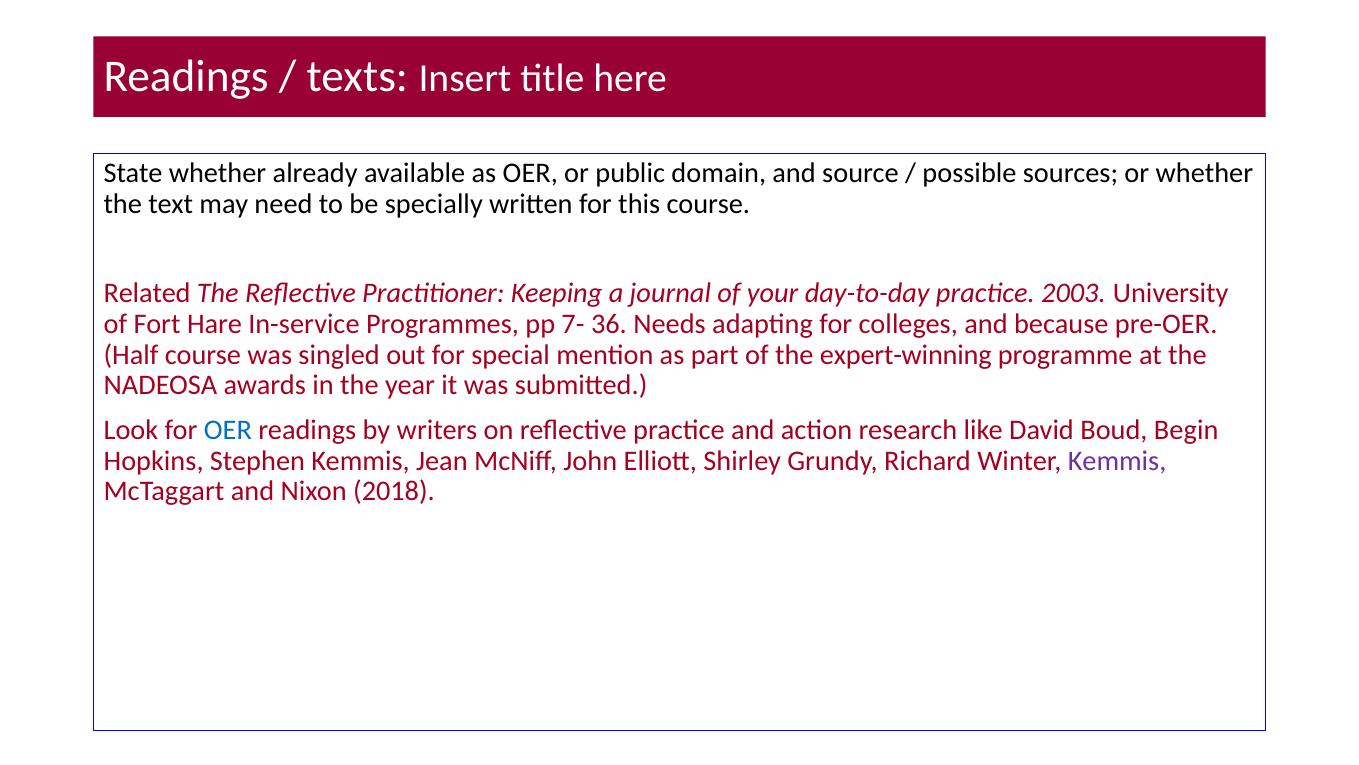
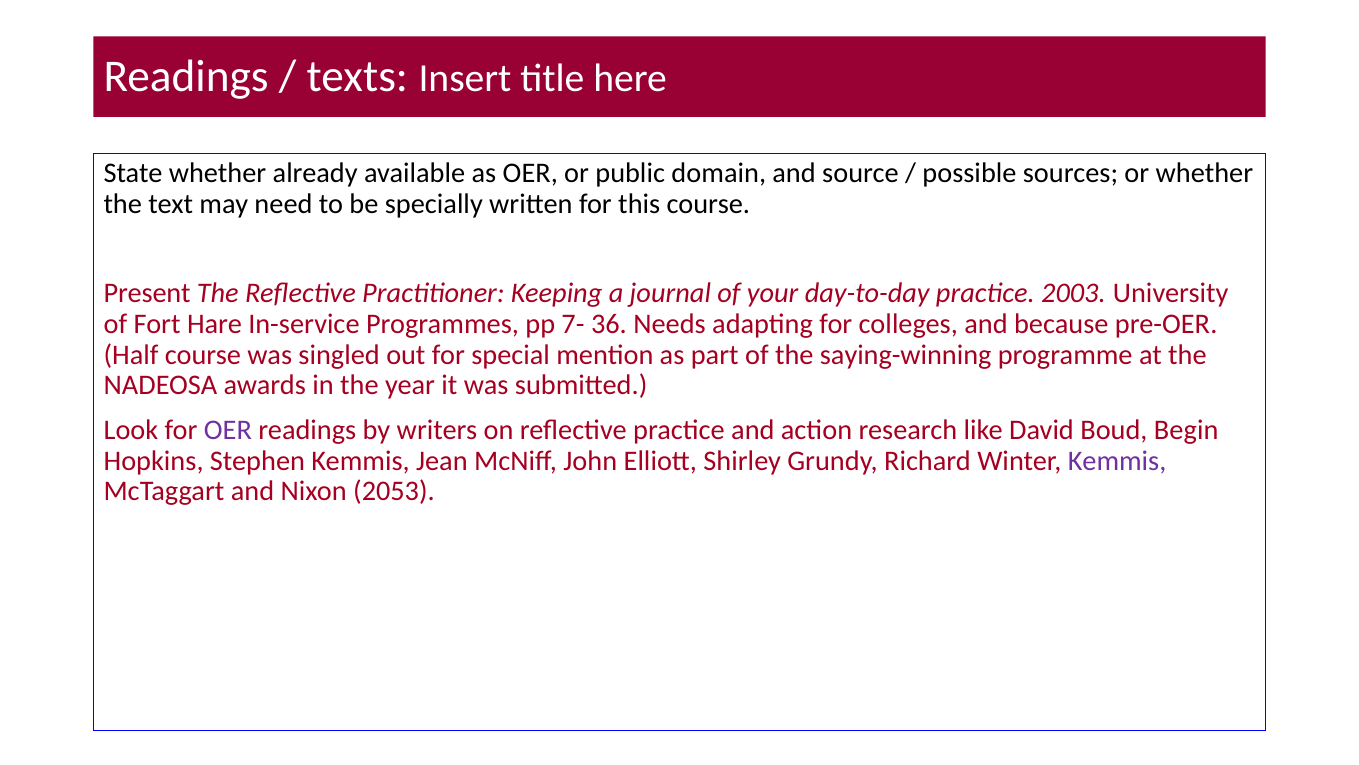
Related: Related -> Present
expert-winning: expert-winning -> saying-winning
OER at (228, 430) colour: blue -> purple
2018: 2018 -> 2053
